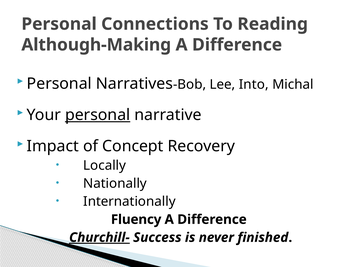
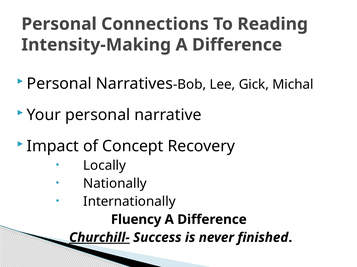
Although-Making: Although-Making -> Intensity-Making
Into: Into -> Gick
personal at (98, 115) underline: present -> none
